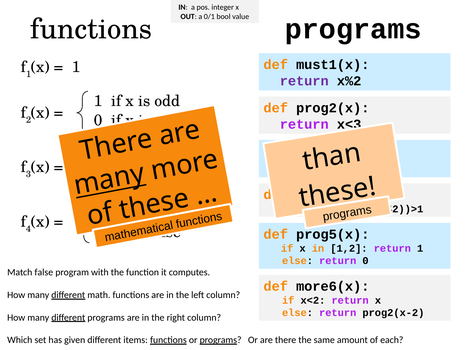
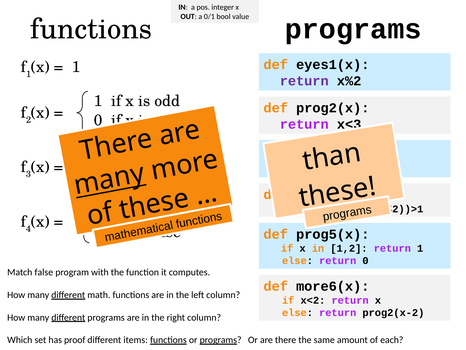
must1(x: must1(x -> eyes1(x
given: given -> proof
